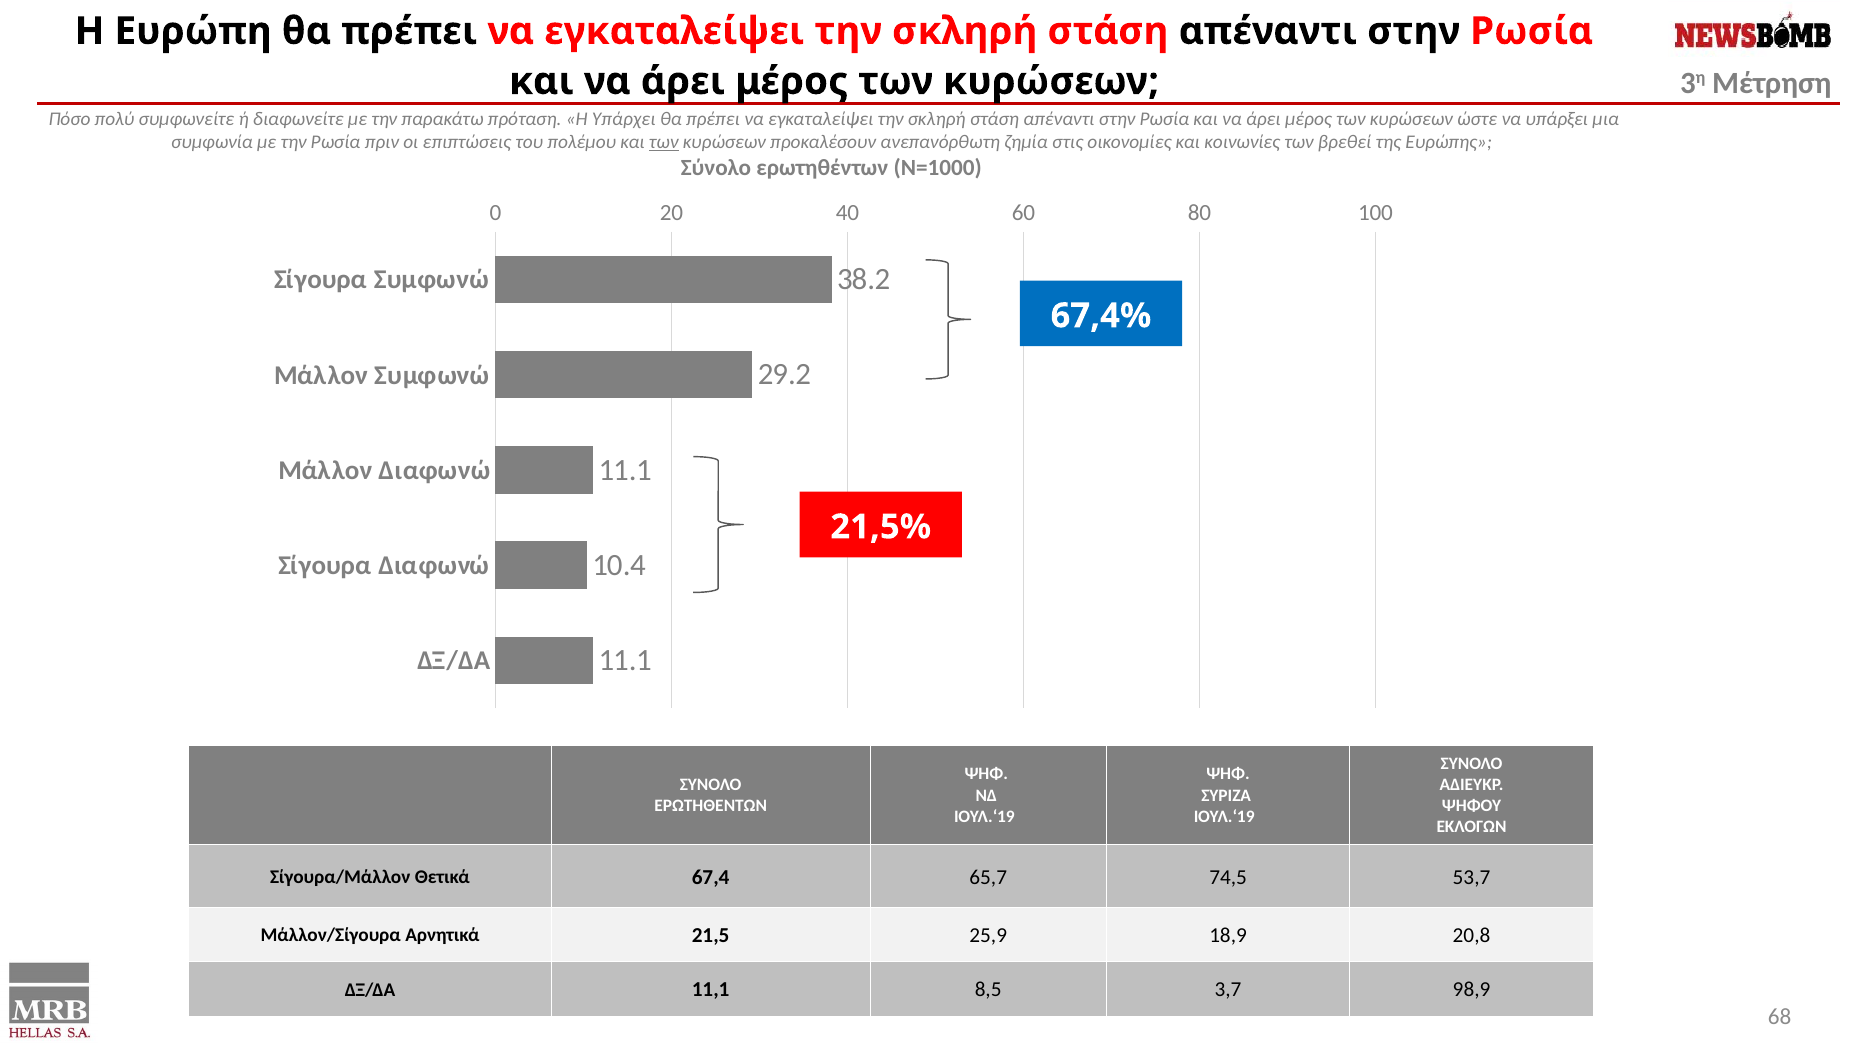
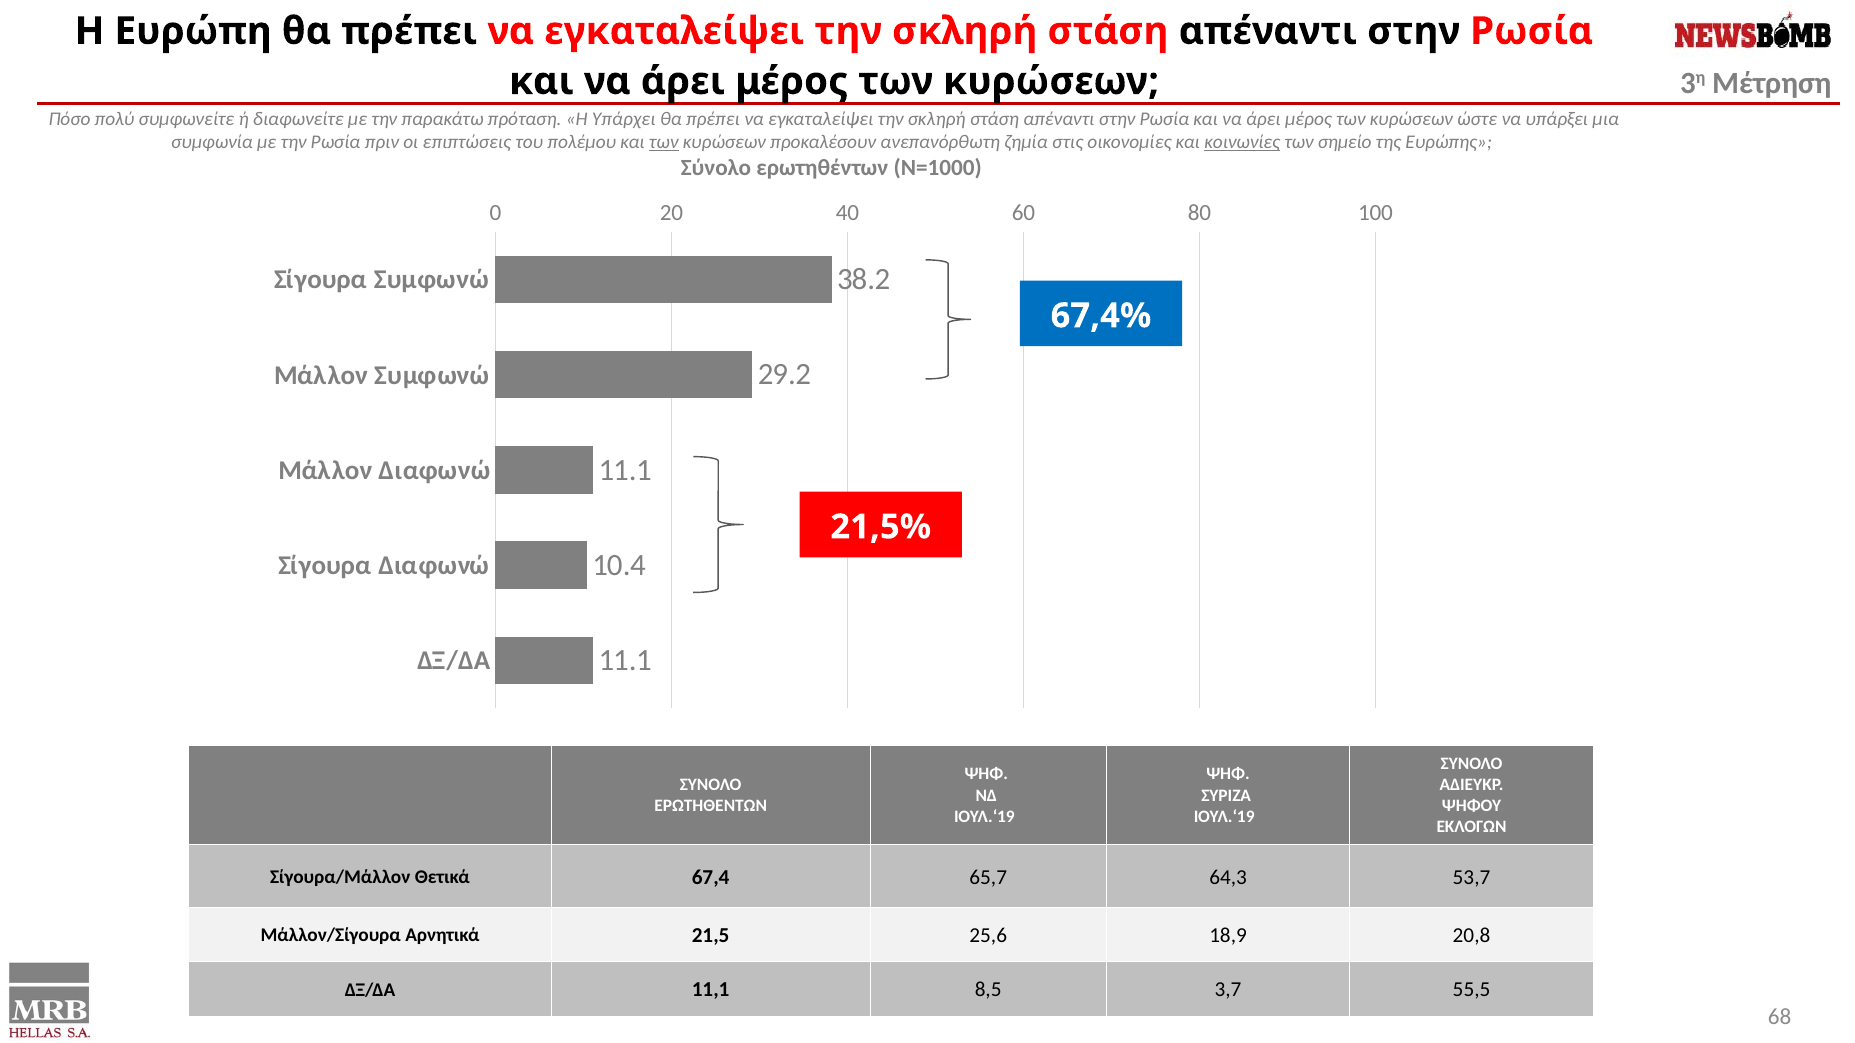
κοινωνίες underline: none -> present
βρεθεί: βρεθεί -> σημείο
74,5: 74,5 -> 64,3
25,9: 25,9 -> 25,6
98,9: 98,9 -> 55,5
